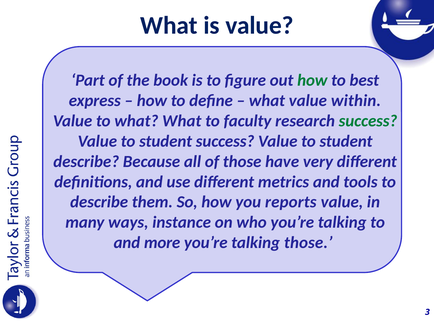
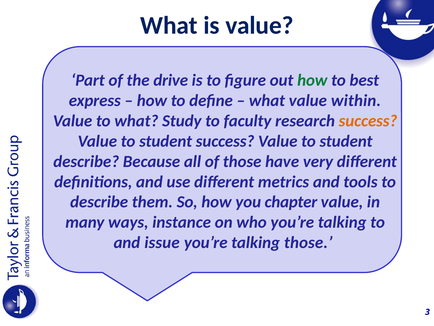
book: book -> drive
what What: What -> Study
success at (368, 121) colour: green -> orange
reports: reports -> chapter
more: more -> issue
